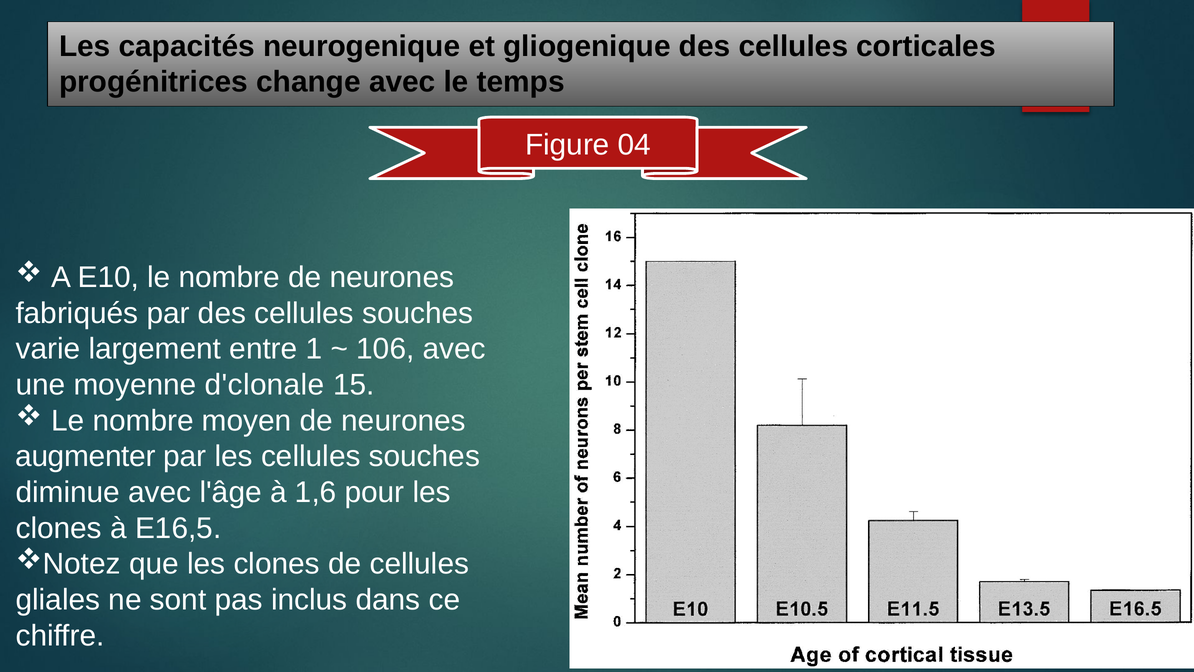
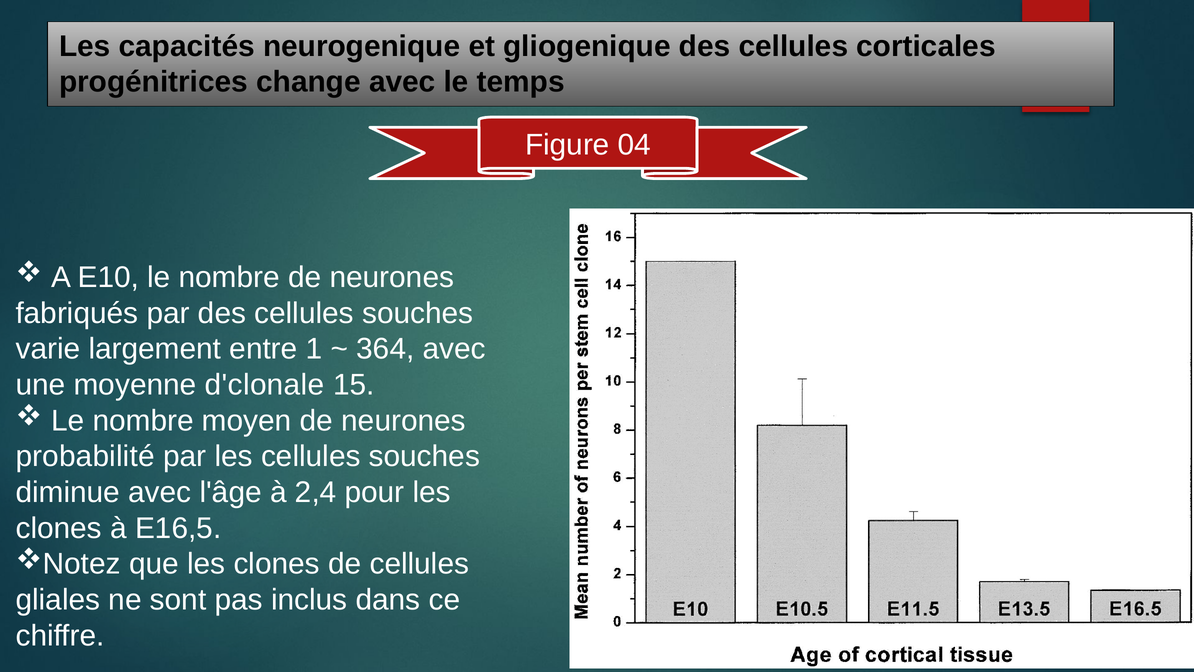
106: 106 -> 364
augmenter: augmenter -> probabilité
1,6: 1,6 -> 2,4
